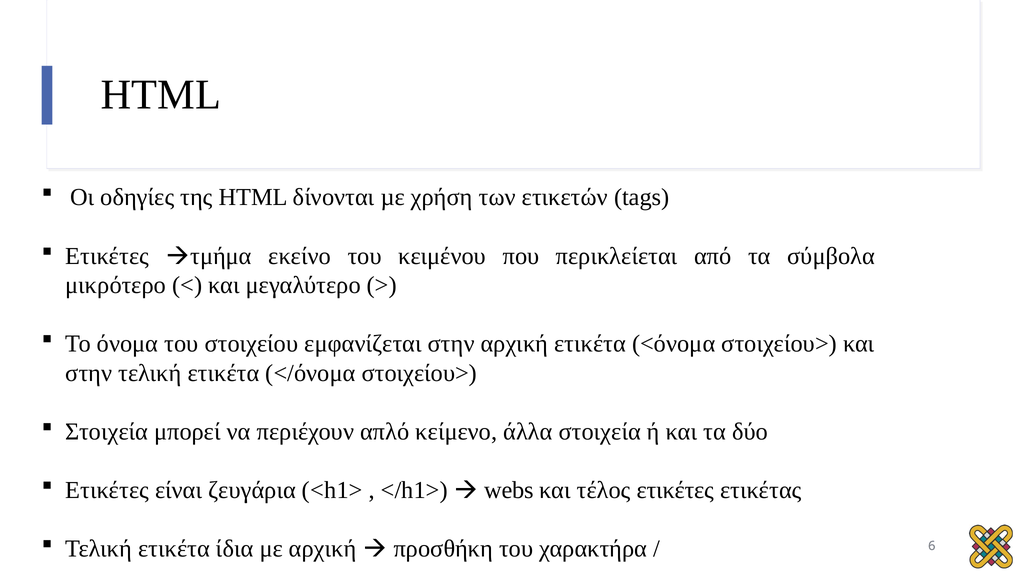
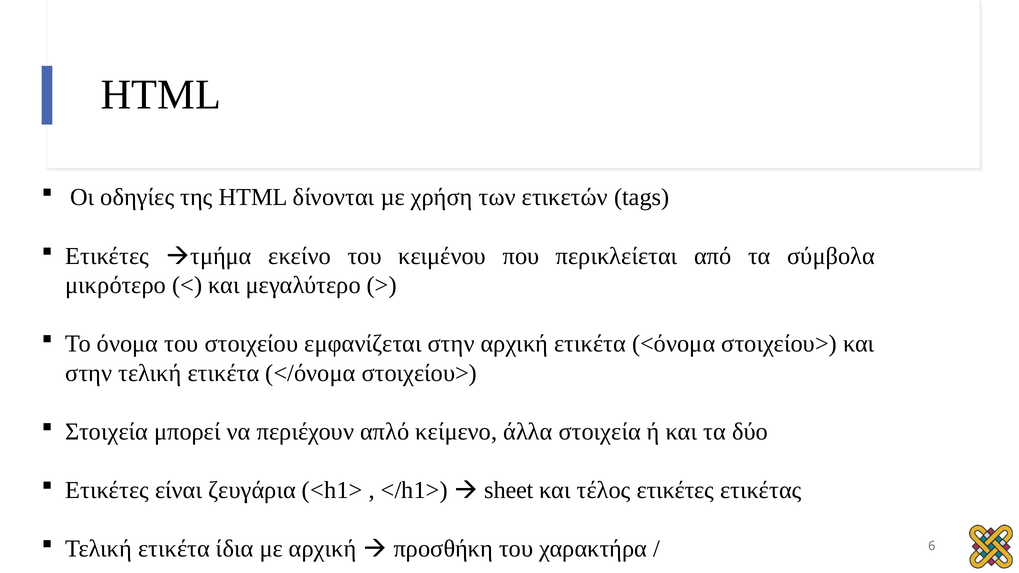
webs: webs -> sheet
